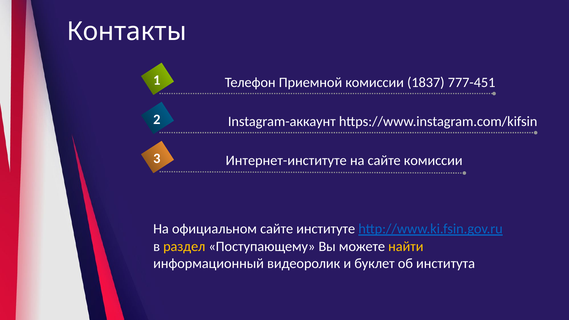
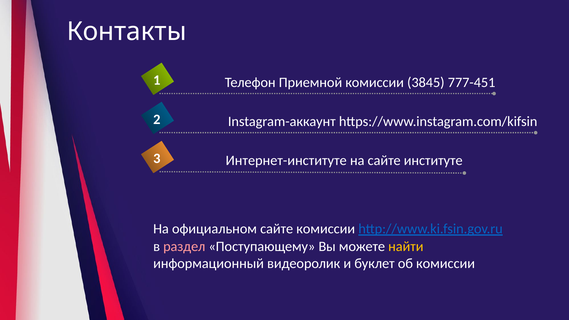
1837: 1837 -> 3845
сайте комиссии: комиссии -> институте
сайте институте: институте -> комиссии
раздел colour: yellow -> pink
об института: института -> комиссии
